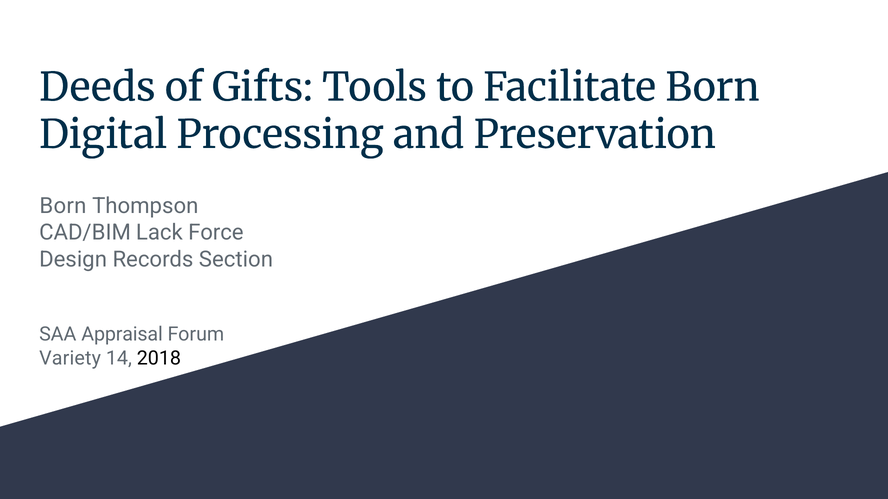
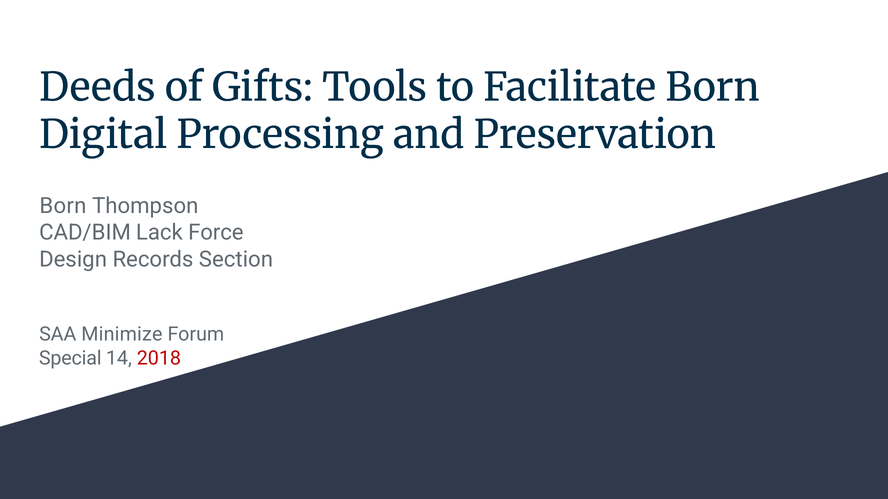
Appraisal: Appraisal -> Minimize
Variety: Variety -> Special
2018 colour: black -> red
